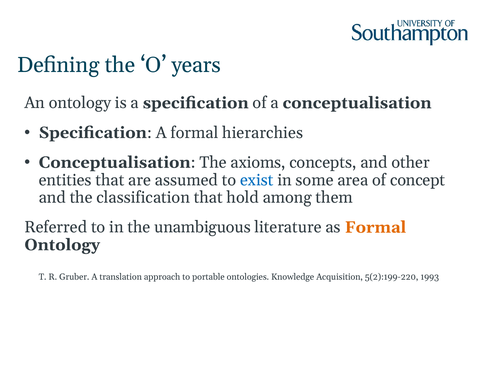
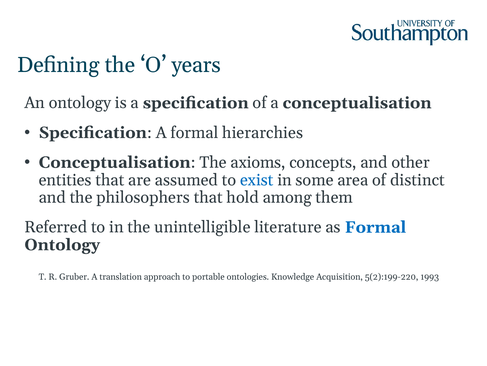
concept: concept -> distinct
classification: classification -> philosophers
unambiguous: unambiguous -> unintelligible
Formal at (375, 227) colour: orange -> blue
